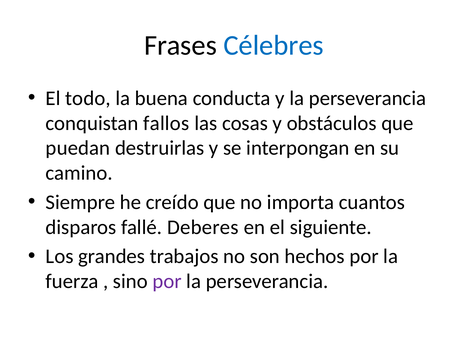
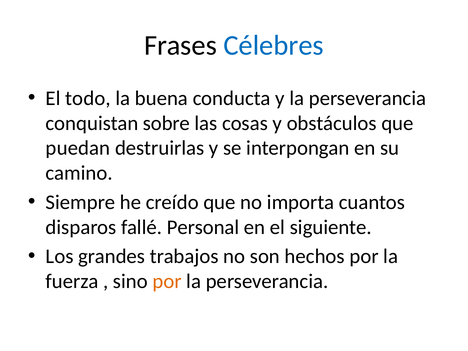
fallos: fallos -> sobre
Deberes: Deberes -> Personal
por at (167, 281) colour: purple -> orange
